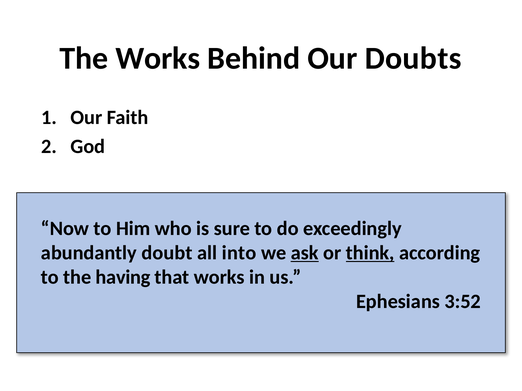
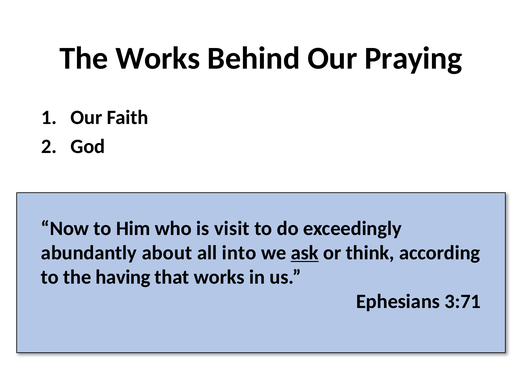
Doubts: Doubts -> Praying
sure: sure -> visit
doubt: doubt -> about
think underline: present -> none
3:52: 3:52 -> 3:71
